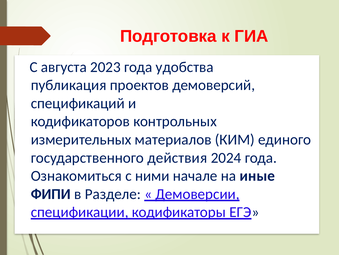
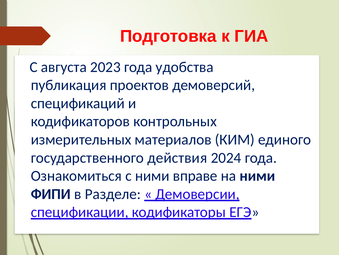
начале: начале -> вправе
на иные: иные -> ними
